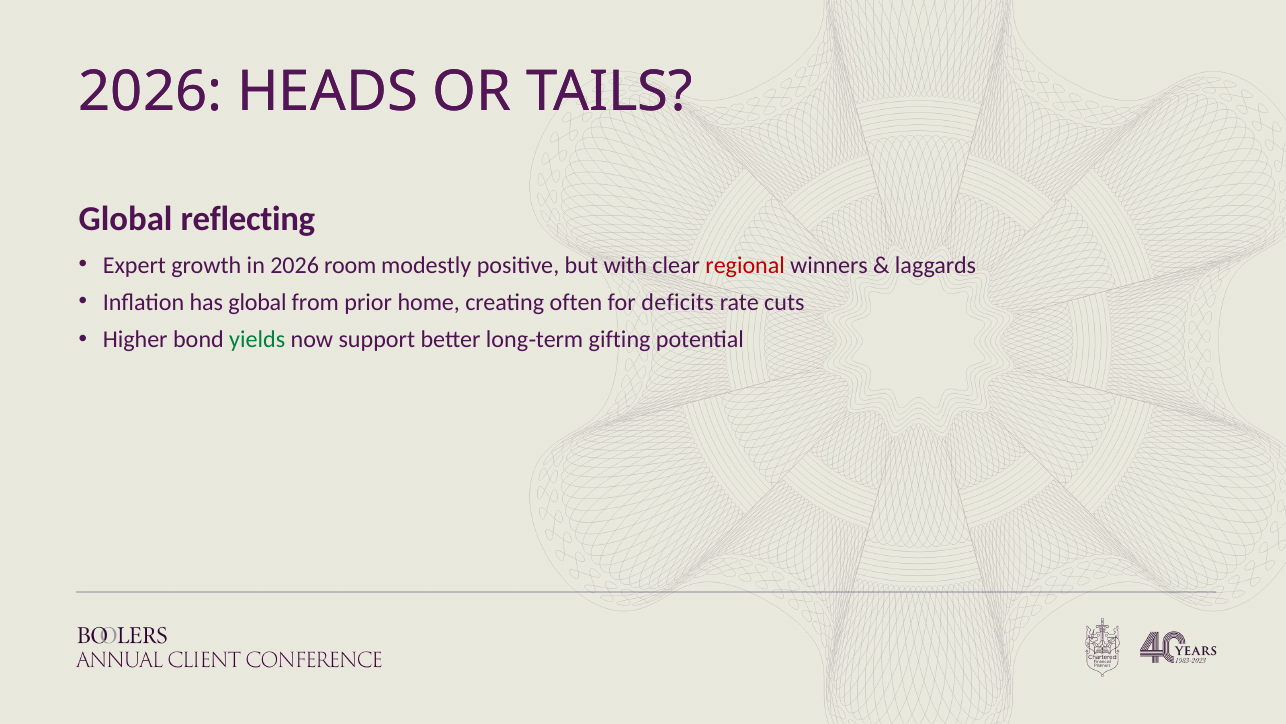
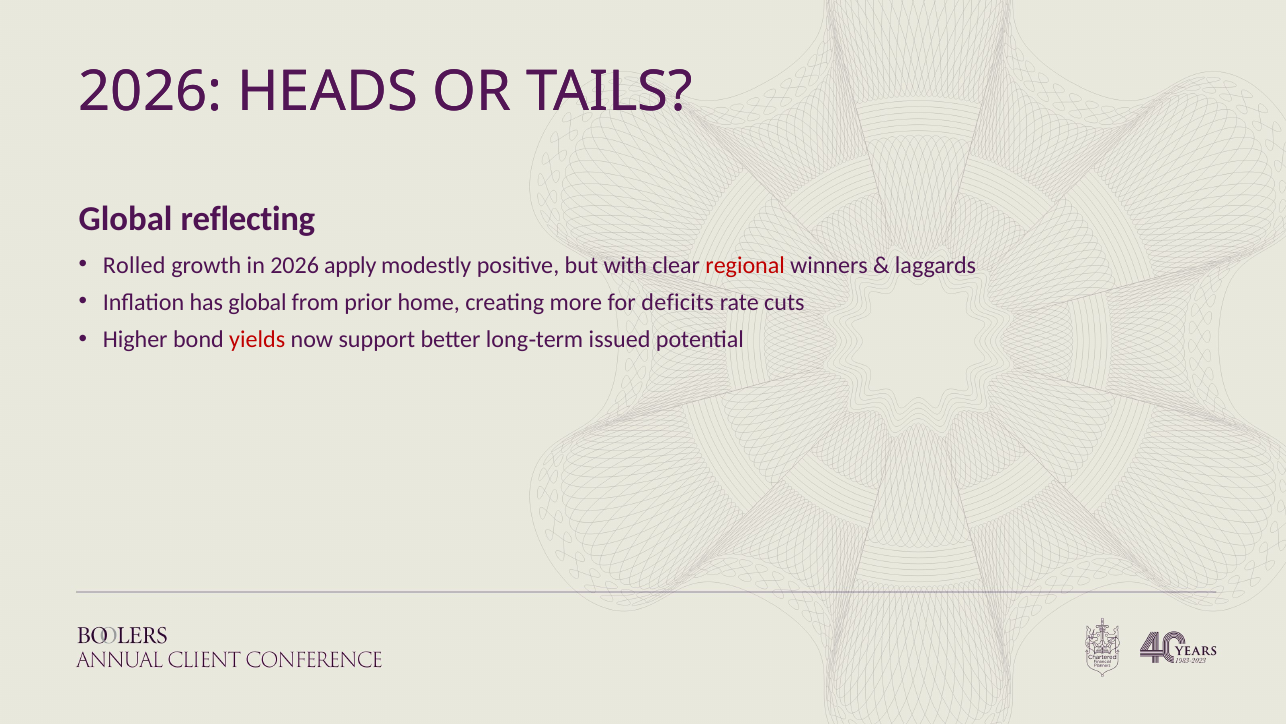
Expert: Expert -> Rolled
room: room -> apply
often: often -> more
yields colour: green -> red
gifting: gifting -> issued
